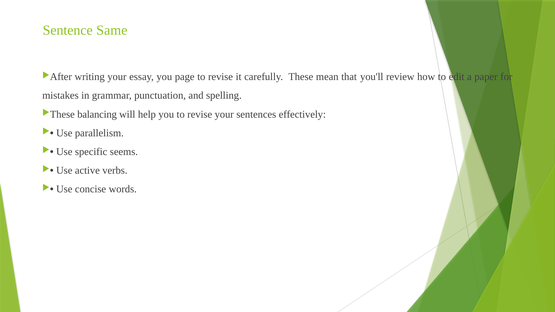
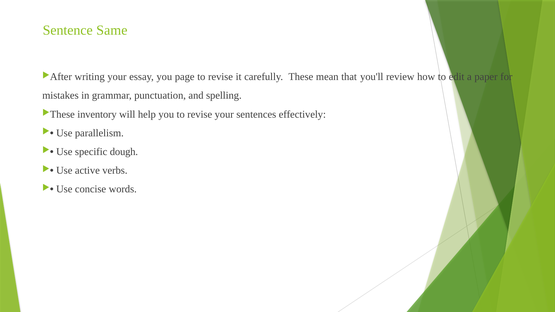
balancing: balancing -> inventory
seems: seems -> dough
